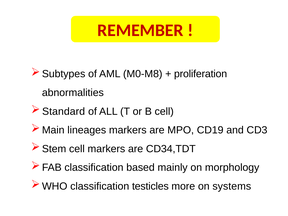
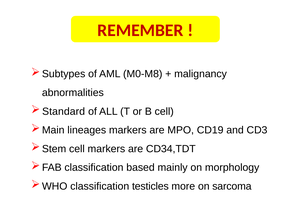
proliferation: proliferation -> malignancy
systems: systems -> sarcoma
